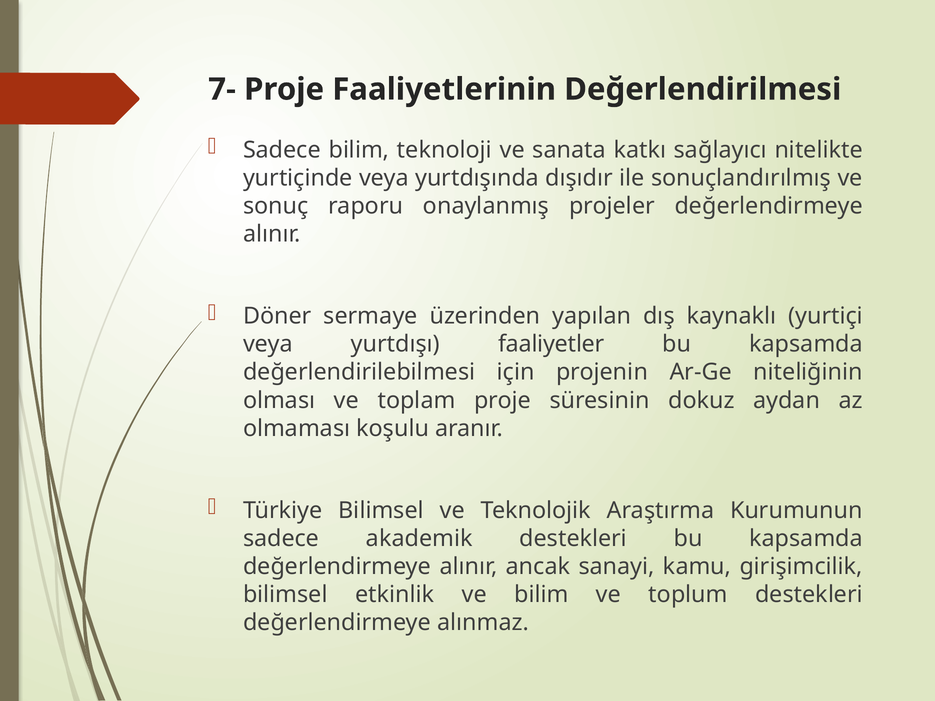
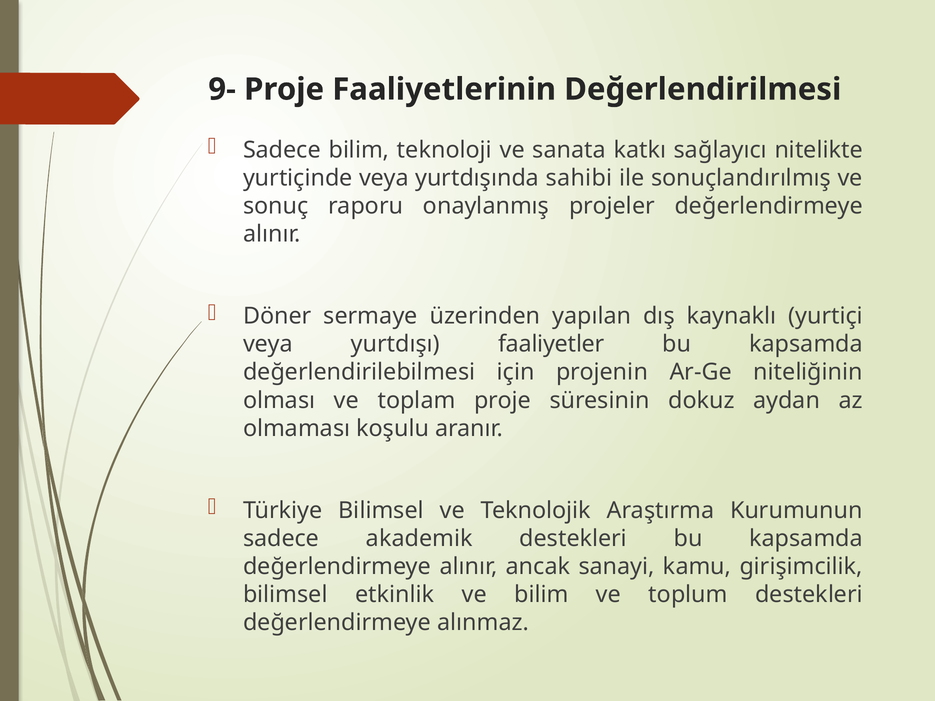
7-: 7- -> 9-
dışıdır: dışıdır -> sahibi
